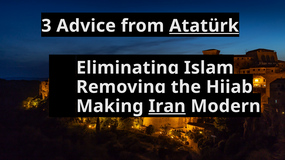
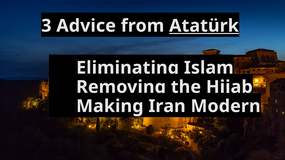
Iran underline: present -> none
